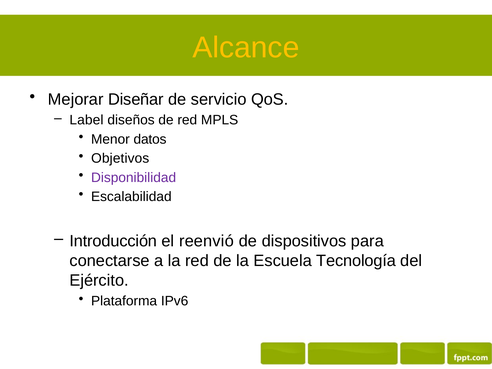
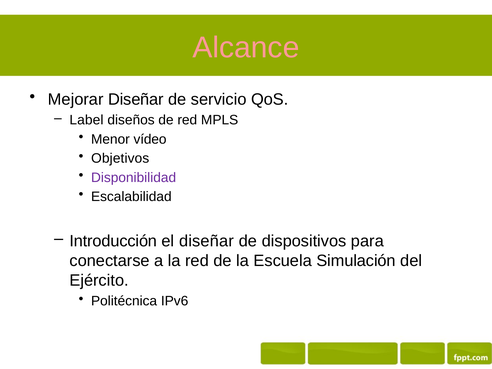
Alcance colour: yellow -> pink
datos: datos -> vídeo
el reenvió: reenvió -> diseñar
Tecnología: Tecnología -> Simulación
Plataforma: Plataforma -> Politécnica
